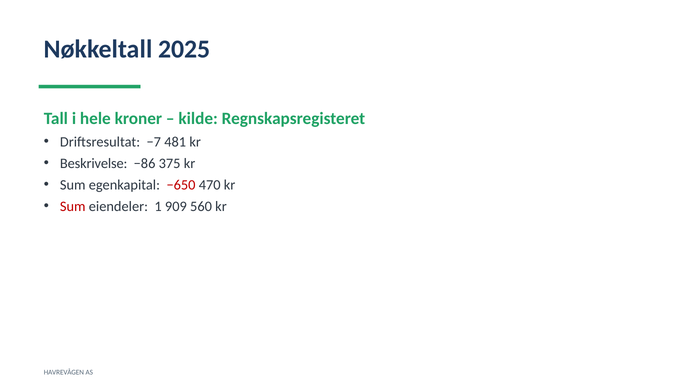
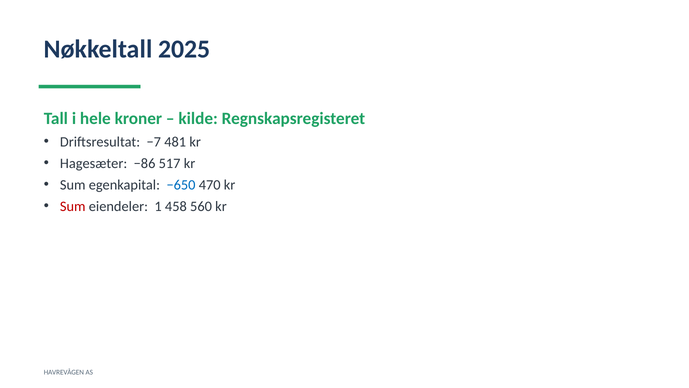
Beskrivelse: Beskrivelse -> Hagesæter
375: 375 -> 517
−650 colour: red -> blue
909: 909 -> 458
